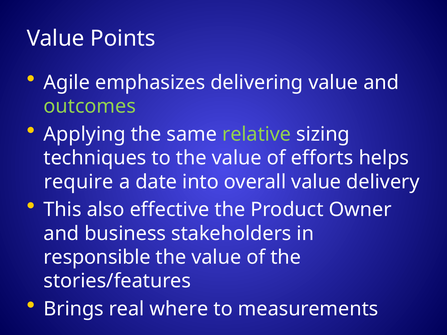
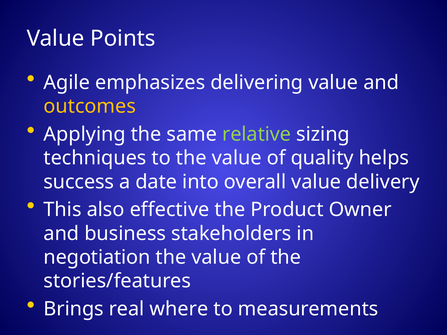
outcomes colour: light green -> yellow
efforts: efforts -> quality
require: require -> success
responsible: responsible -> negotiation
